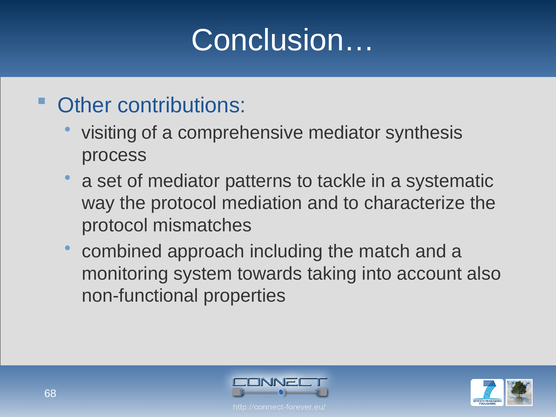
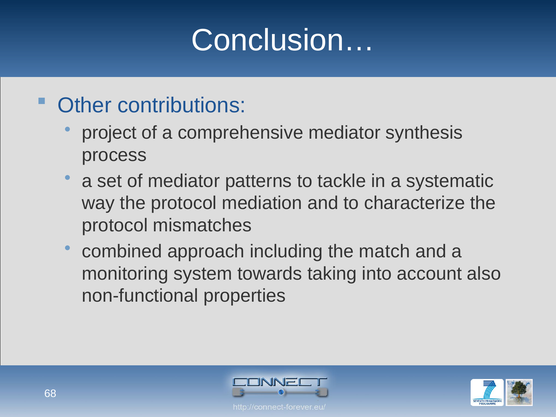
visiting: visiting -> project
